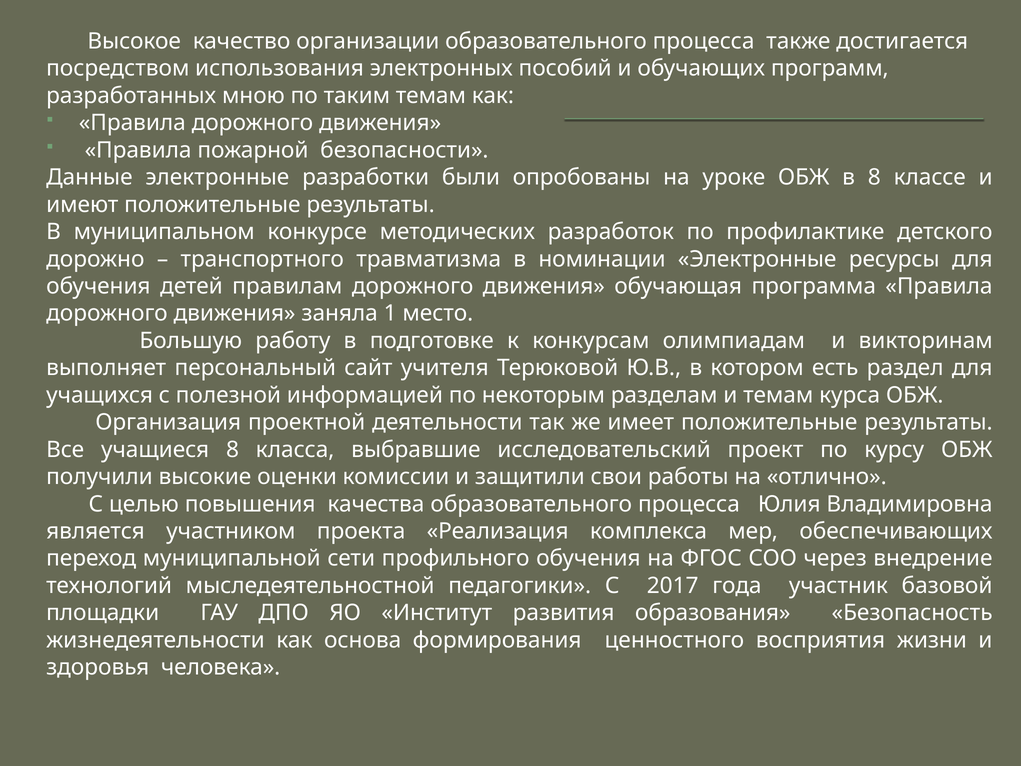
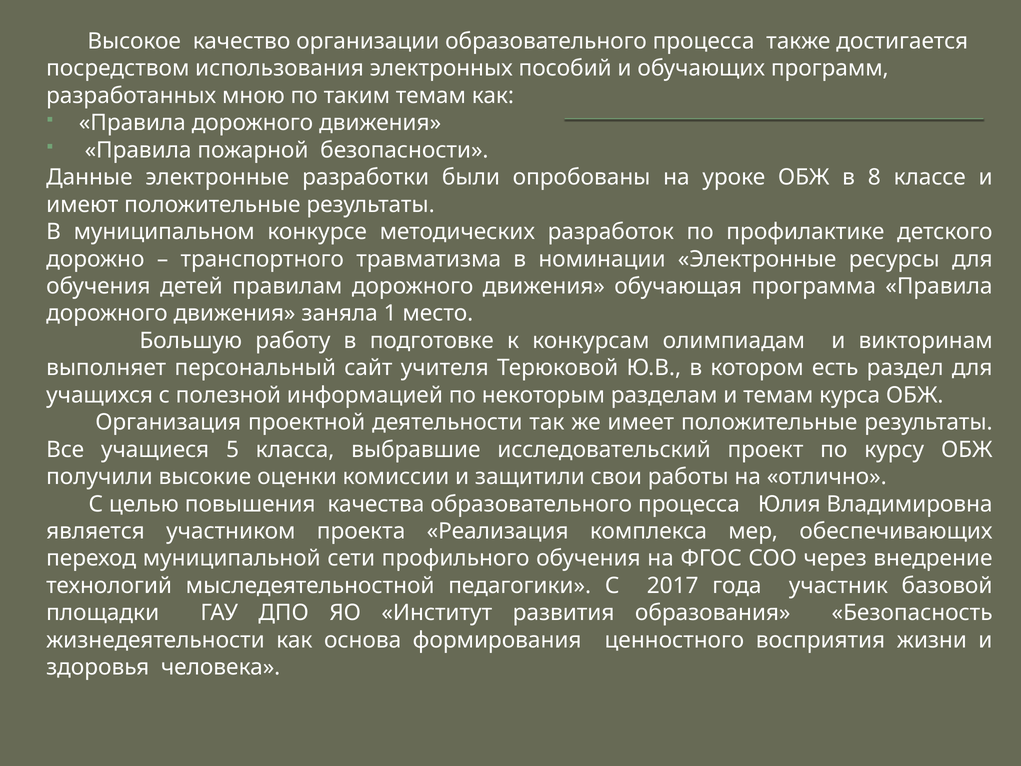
учащиеся 8: 8 -> 5
